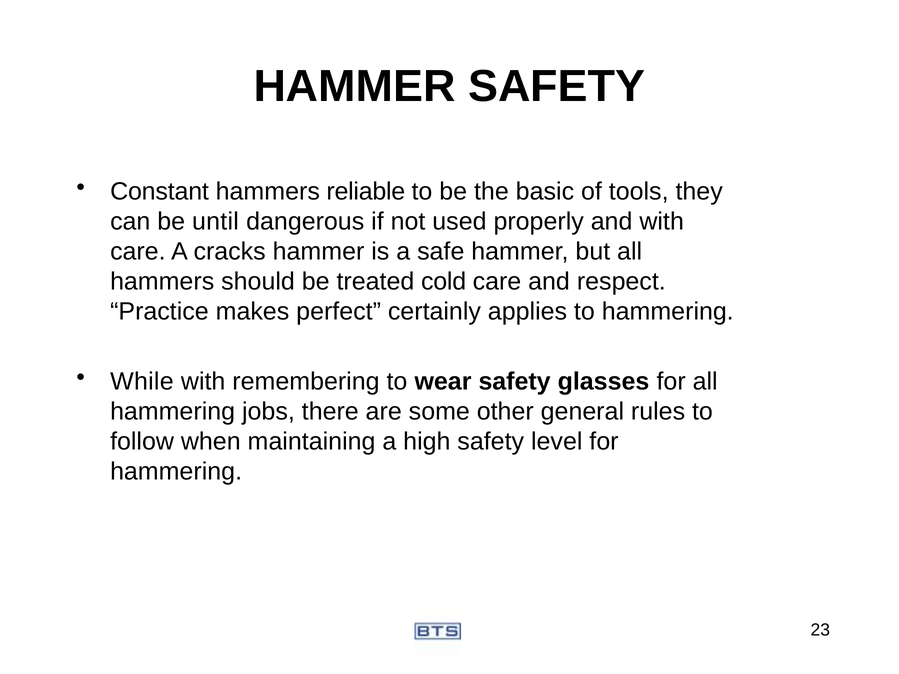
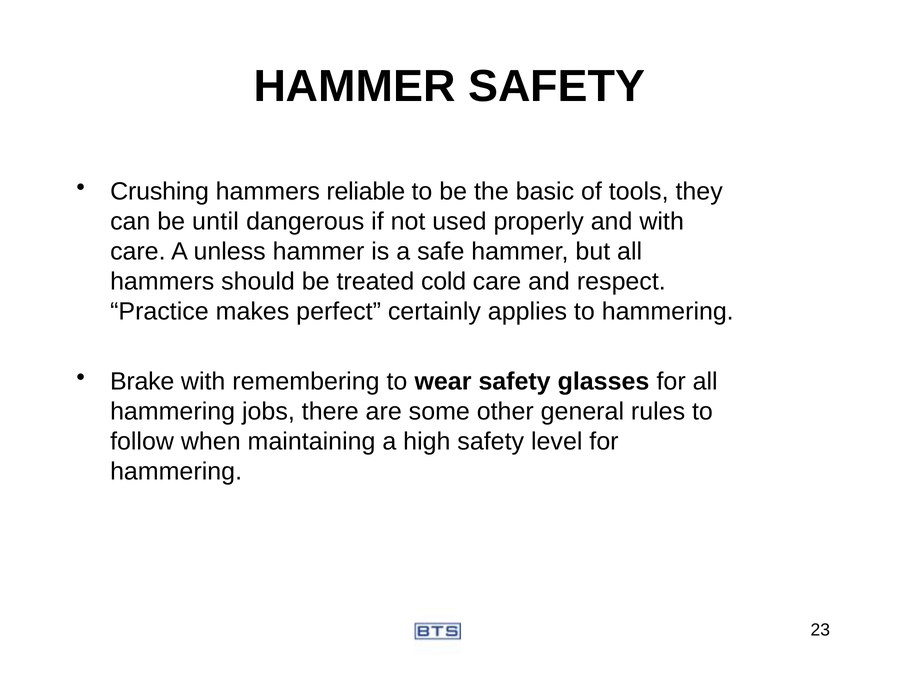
Constant: Constant -> Crushing
cracks: cracks -> unless
While: While -> Brake
